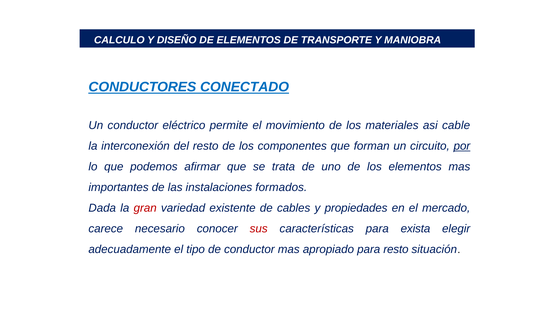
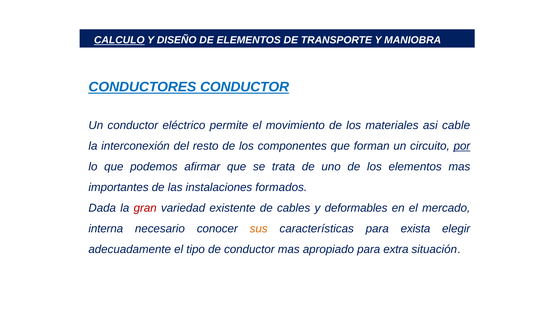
CALCULO underline: none -> present
CONDUCTORES CONECTADO: CONECTADO -> CONDUCTOR
propiedades: propiedades -> deformables
carece: carece -> interna
sus colour: red -> orange
para resto: resto -> extra
